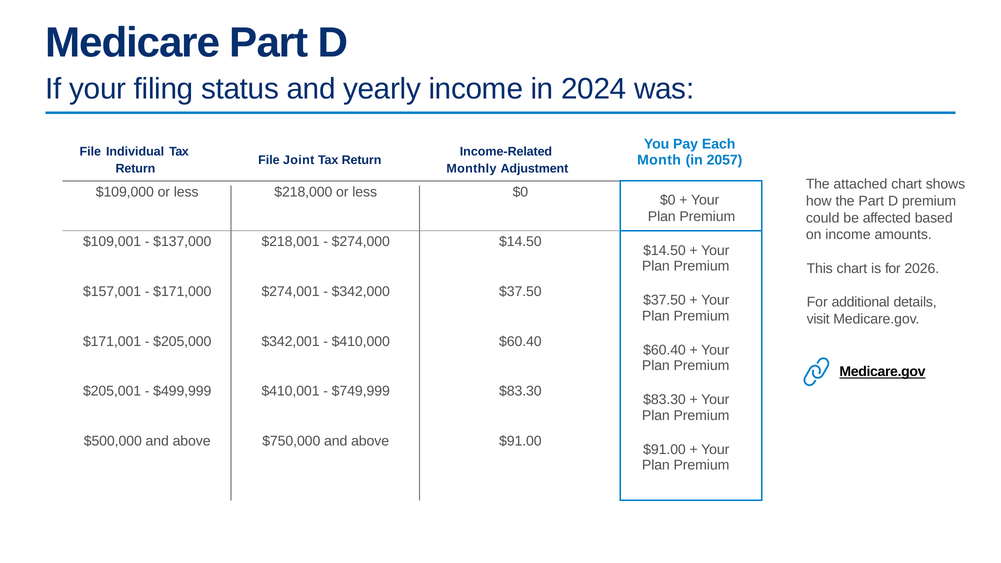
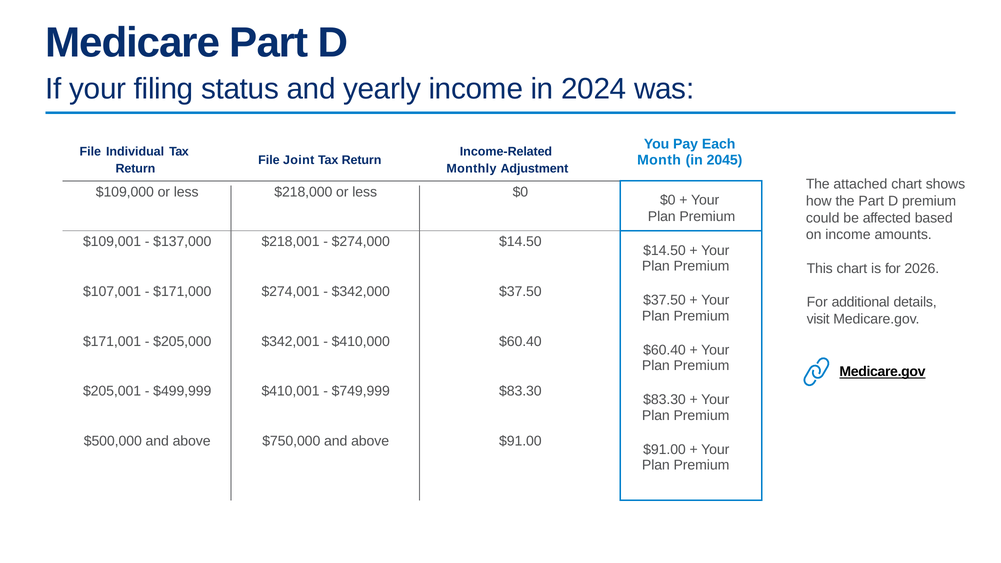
2057: 2057 -> 2045
$157,001: $157,001 -> $107,001
